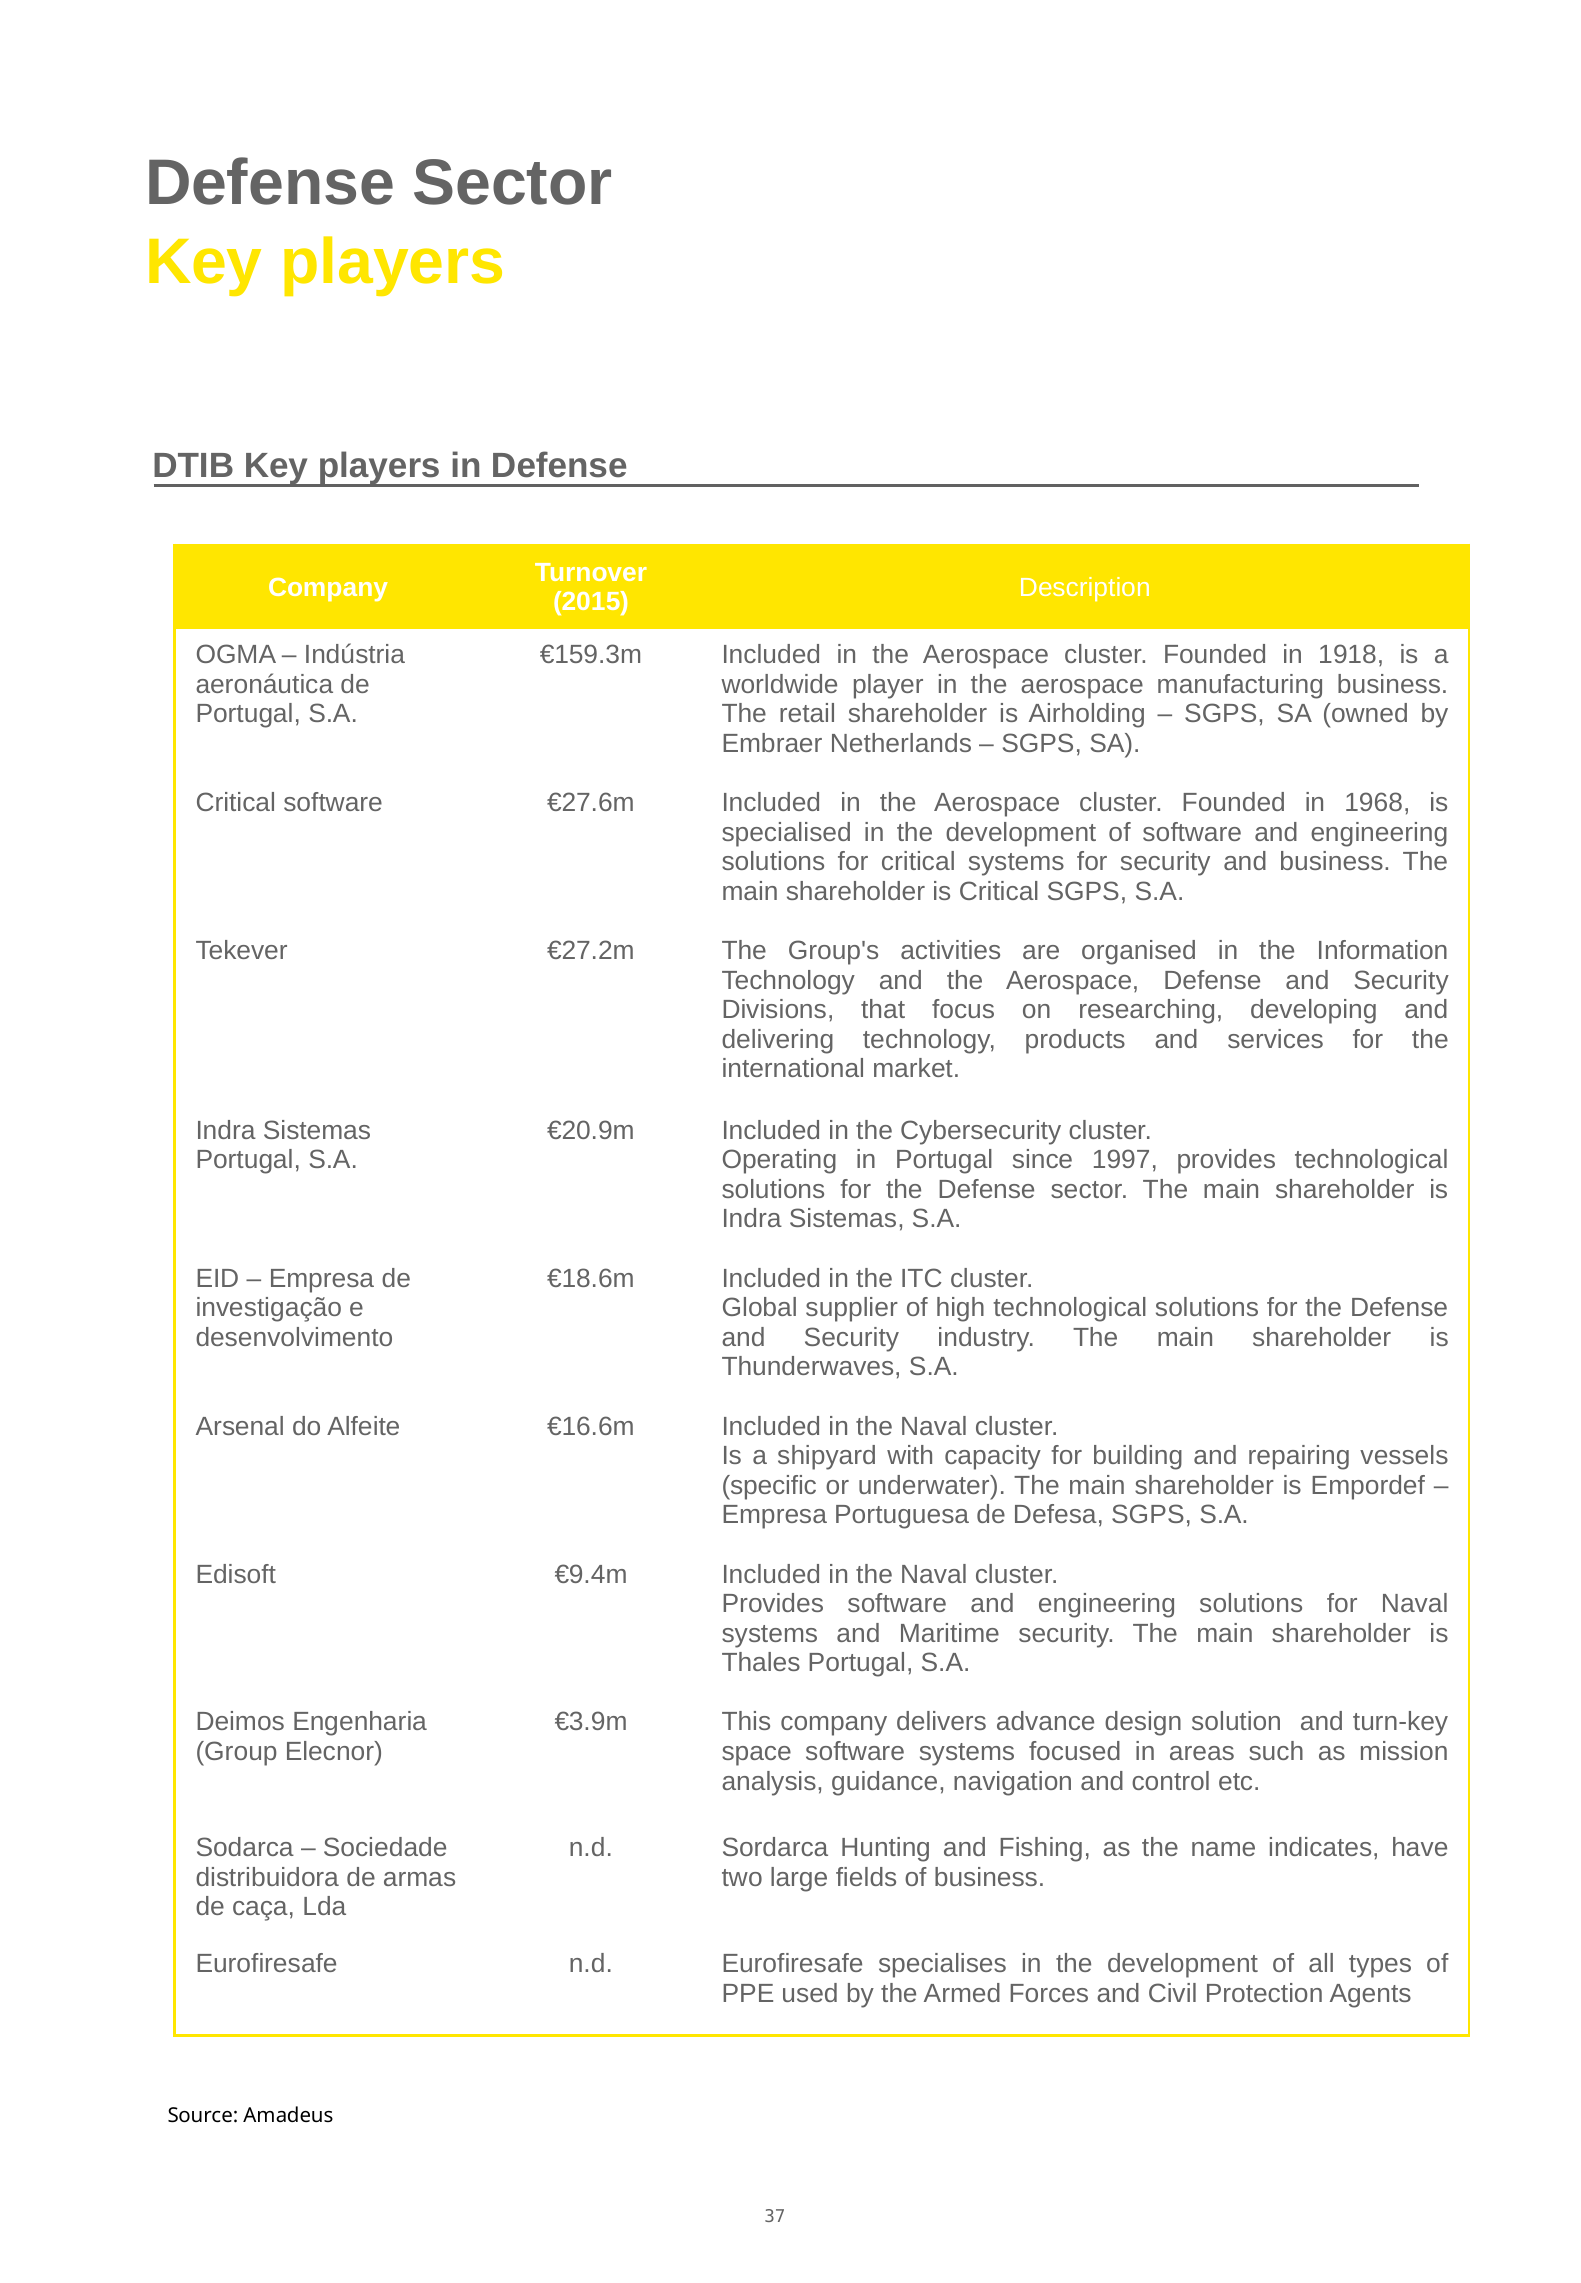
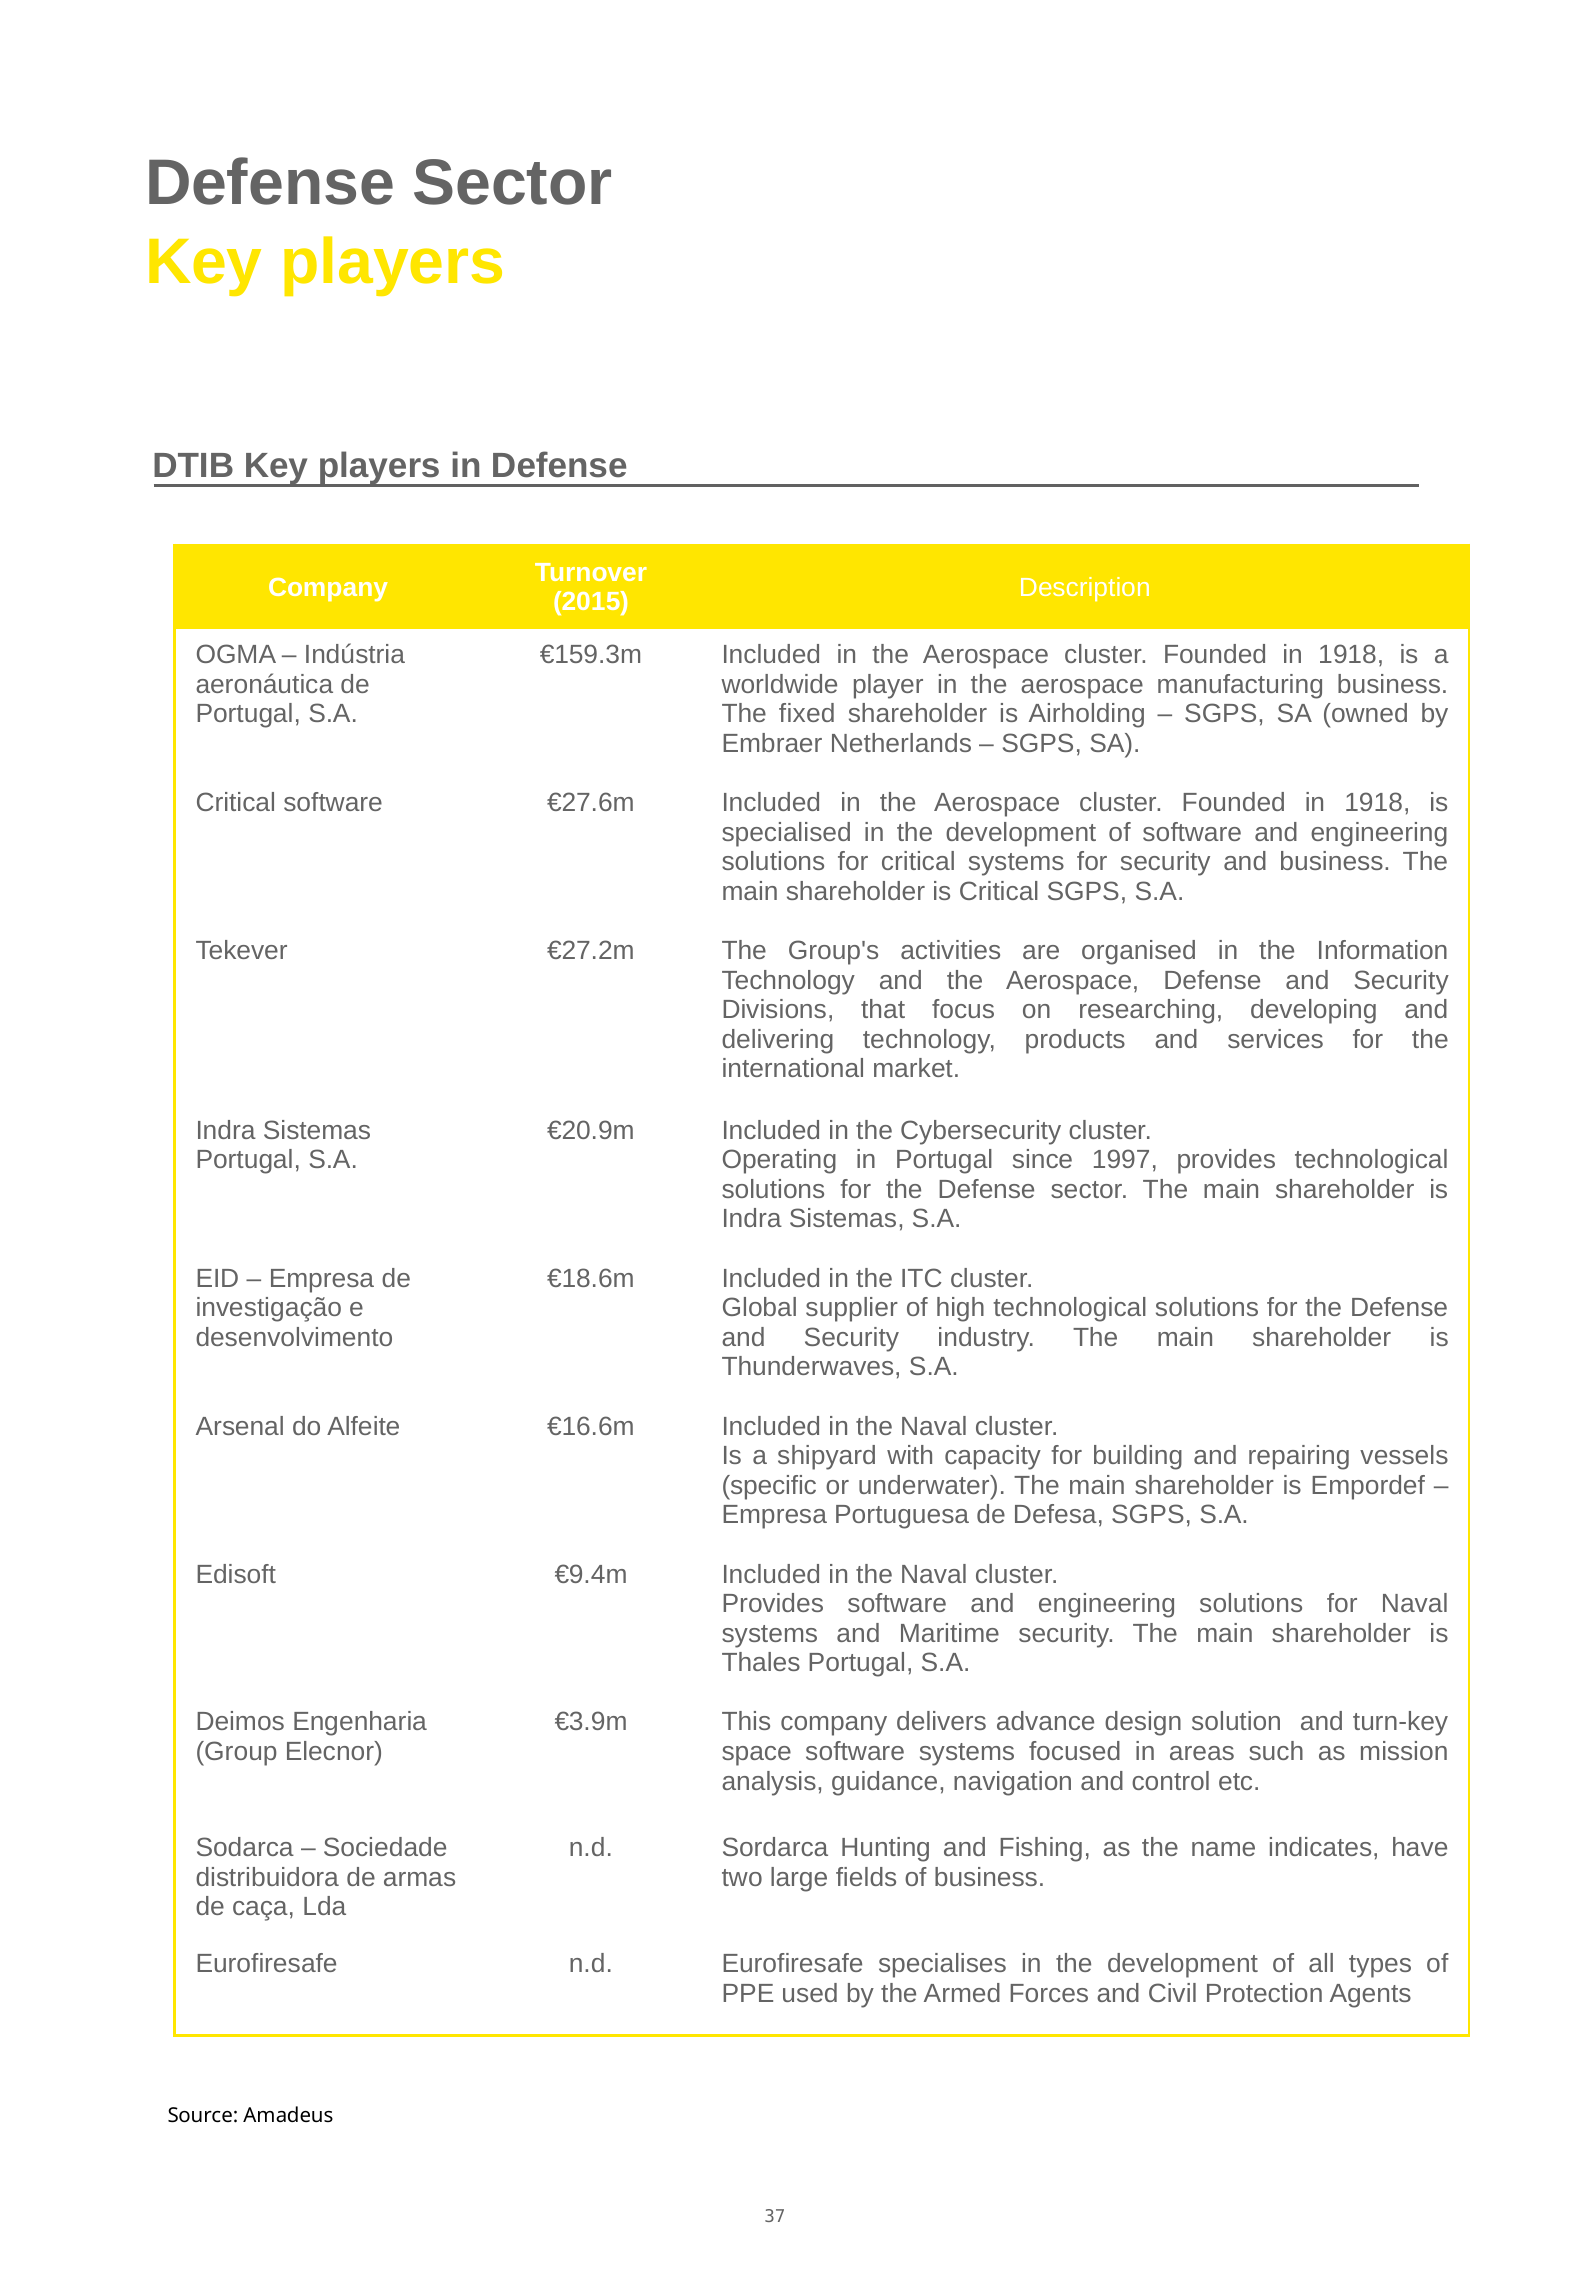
retail: retail -> fixed
1968 at (1377, 803): 1968 -> 1918
